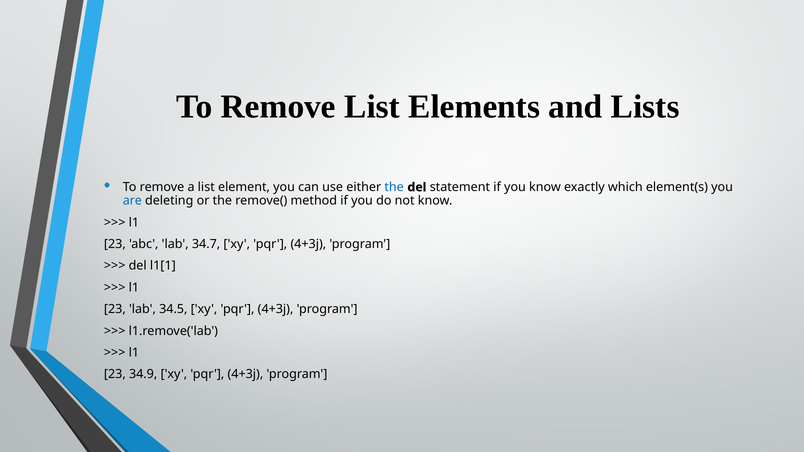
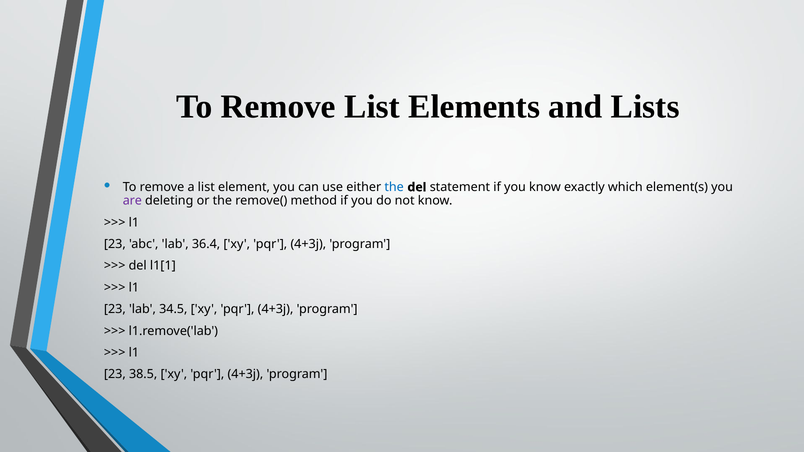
are colour: blue -> purple
34.7: 34.7 -> 36.4
34.9: 34.9 -> 38.5
